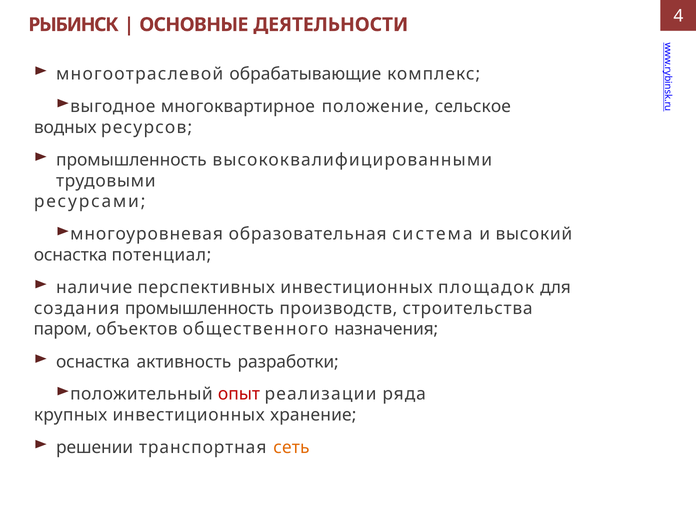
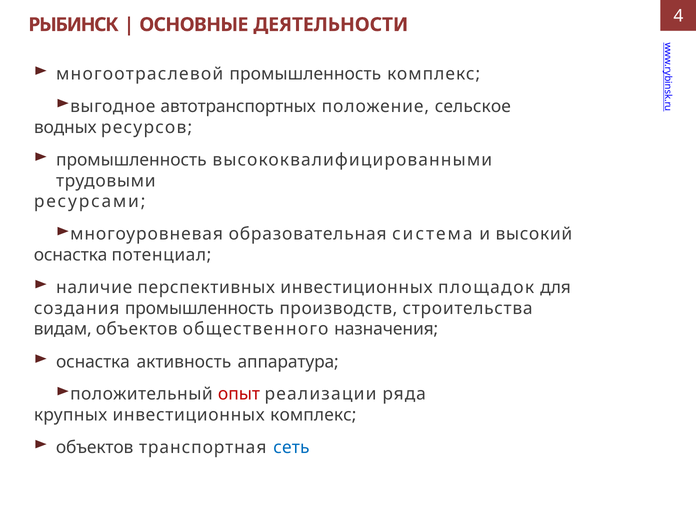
многоотраслевой обрабатывающие: обрабатывающие -> промышленность
многоквартирное: многоквартирное -> автотранспортных
паром: паром -> видам
разработки: разработки -> аппаратура
инвестиционных хранение: хранение -> комплекс
решении at (95, 448): решении -> объектов
сеть colour: orange -> blue
